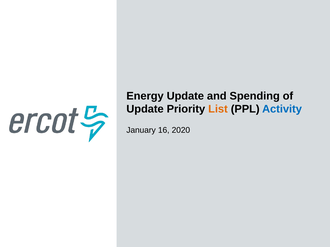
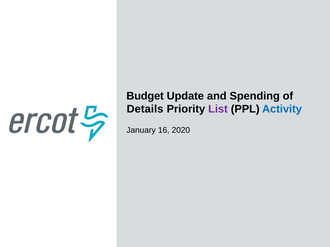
Energy: Energy -> Budget
Update at (145, 109): Update -> Details
List colour: orange -> purple
